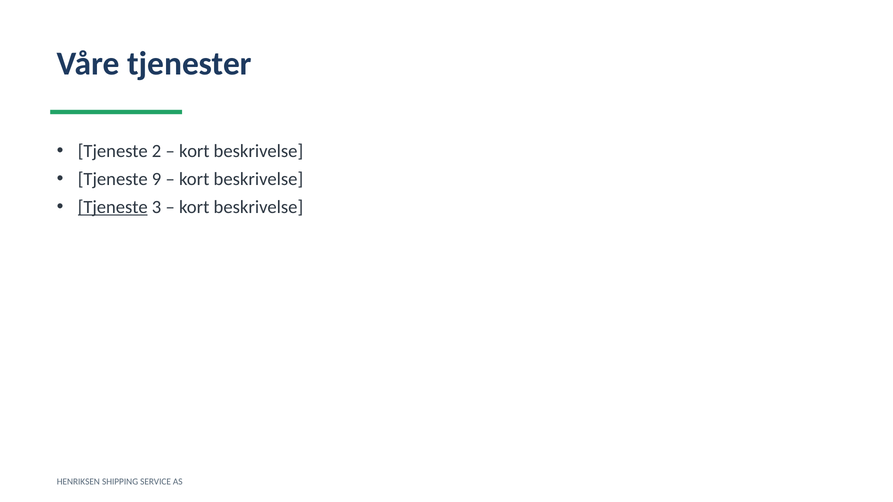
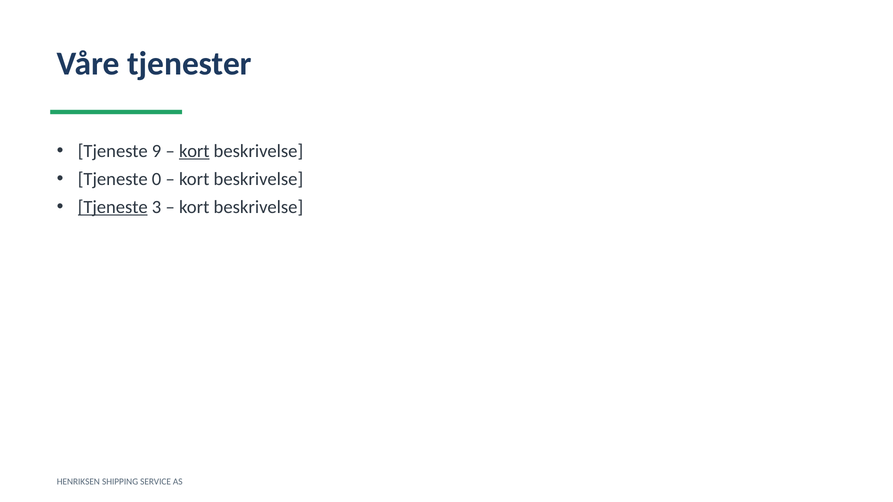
2: 2 -> 9
kort at (194, 151) underline: none -> present
9: 9 -> 0
